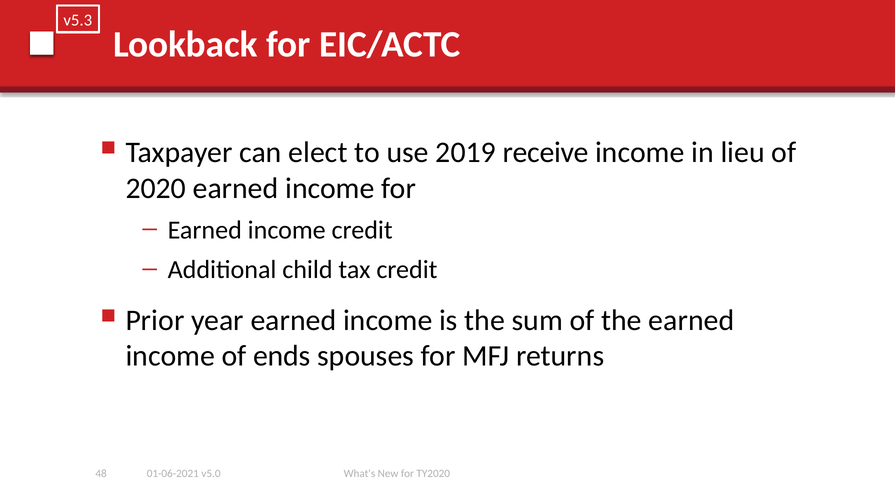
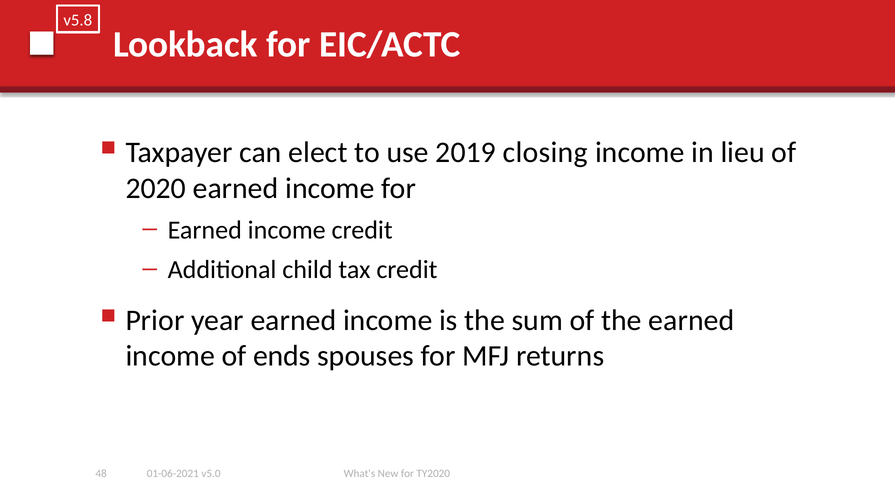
v5.3: v5.3 -> v5.8
receive: receive -> closing
